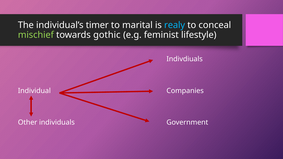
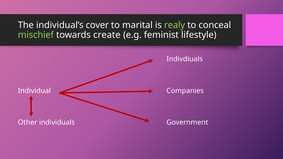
timer: timer -> cover
realy colour: light blue -> light green
gothic: gothic -> create
